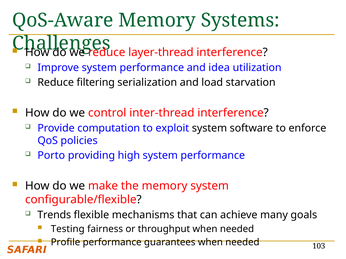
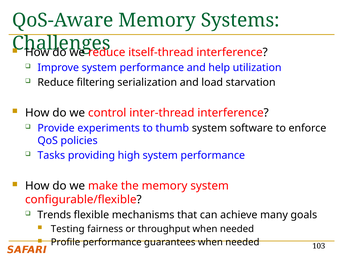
layer-thread: layer-thread -> itself-thread
idea: idea -> help
computation: computation -> experiments
exploit: exploit -> thumb
Porto: Porto -> Tasks
